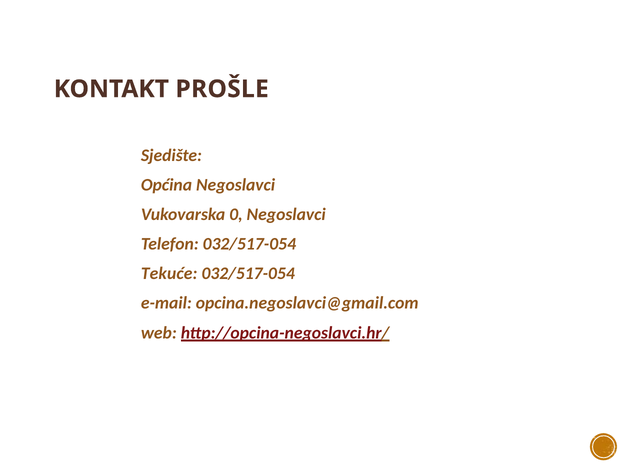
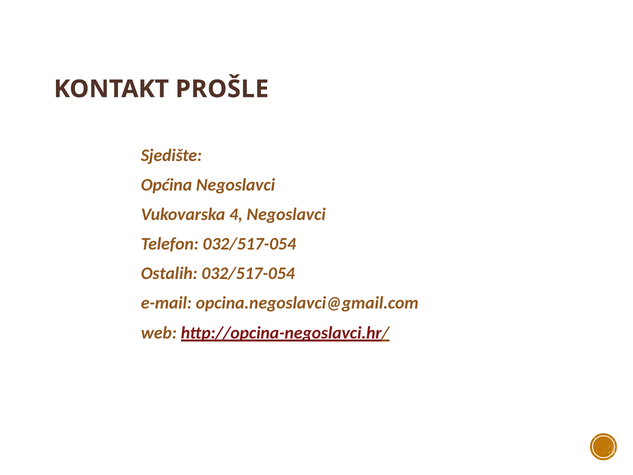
0: 0 -> 4
Tekuće: Tekuće -> Ostalih
